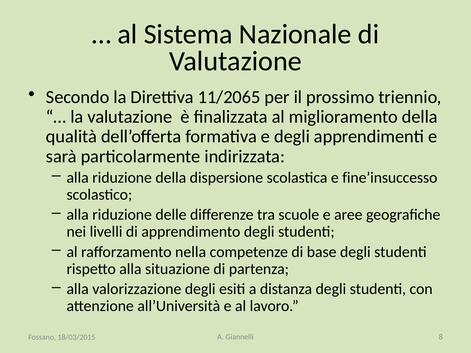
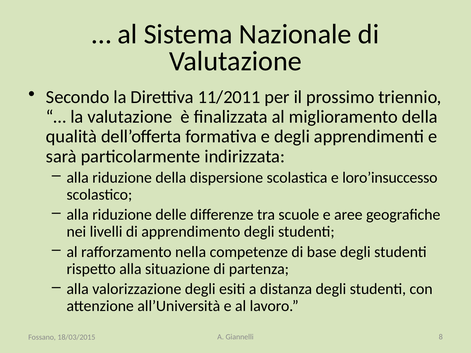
11/2065: 11/2065 -> 11/2011
fine’insuccesso: fine’insuccesso -> loro’insuccesso
